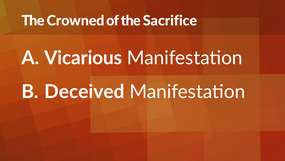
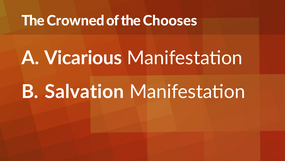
Sacrifice: Sacrifice -> Chooses
Deceived: Deceived -> Salvation
